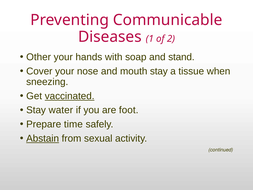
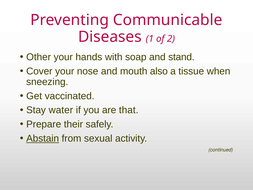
mouth stay: stay -> also
vaccinated underline: present -> none
foot: foot -> that
time: time -> their
